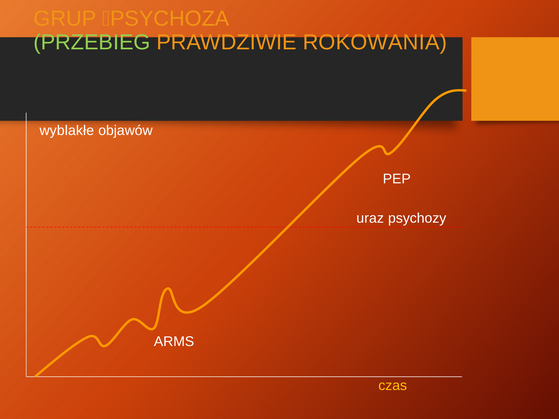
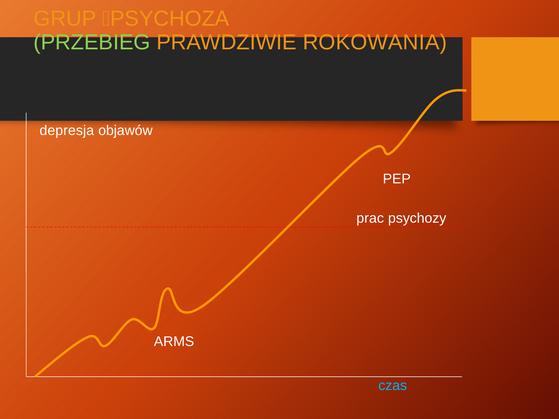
wyblakłe: wyblakłe -> depresja
uraz: uraz -> prac
czas colour: yellow -> light blue
